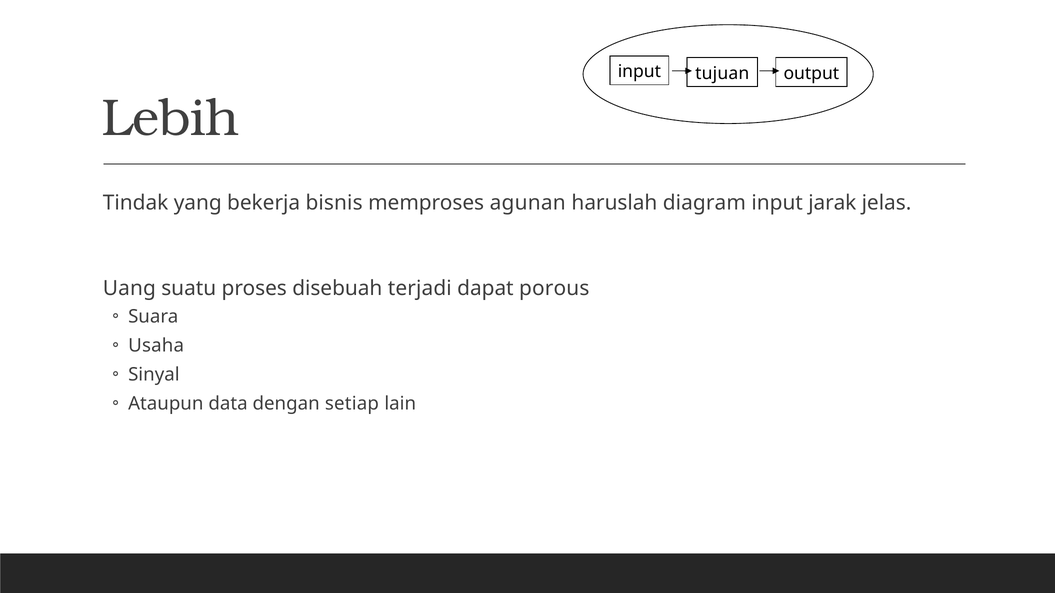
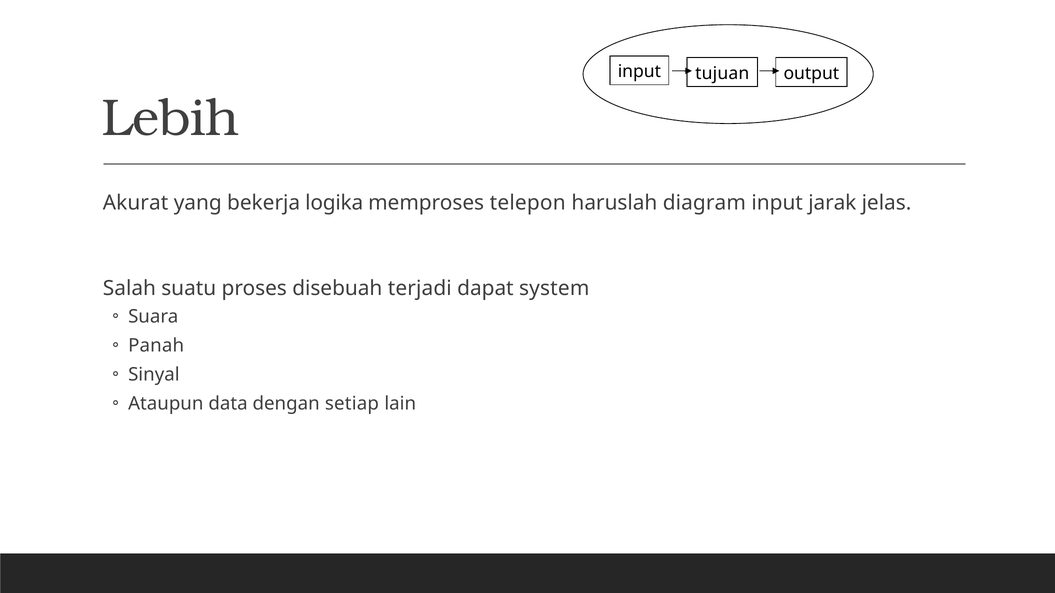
Tindak: Tindak -> Akurat
bisnis: bisnis -> logika
agunan: agunan -> telepon
Uang: Uang -> Salah
porous: porous -> system
Usaha: Usaha -> Panah
